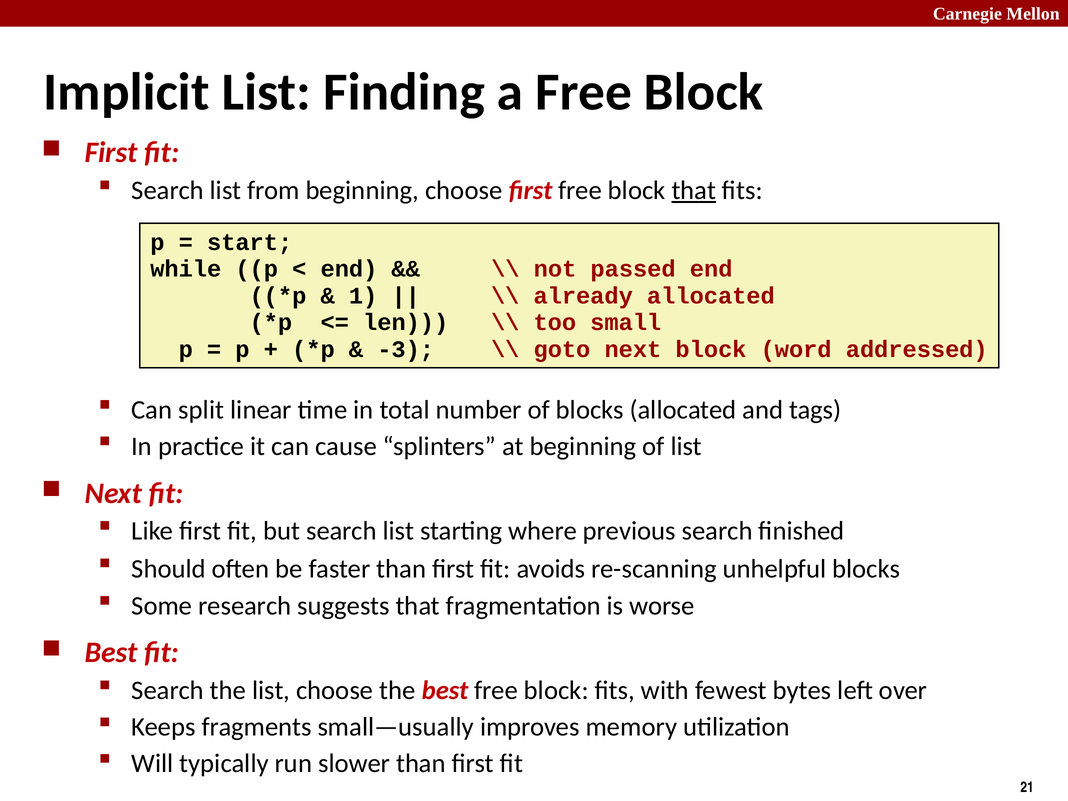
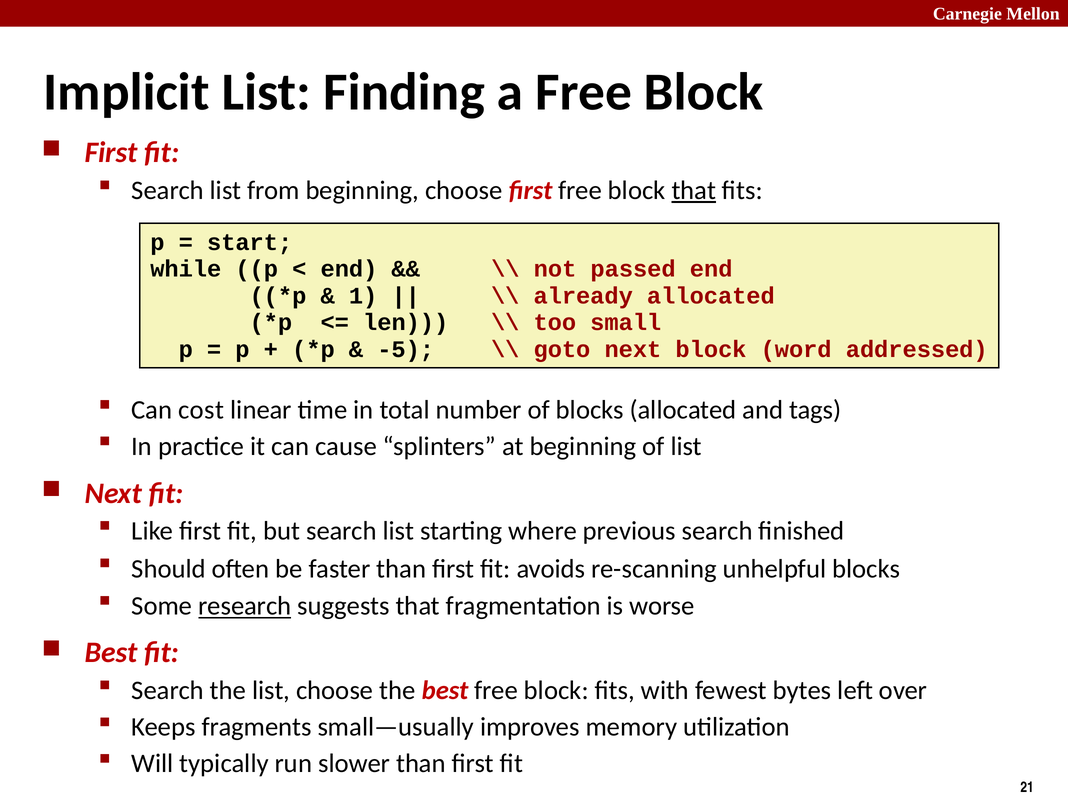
-3: -3 -> -5
split: split -> cost
research underline: none -> present
